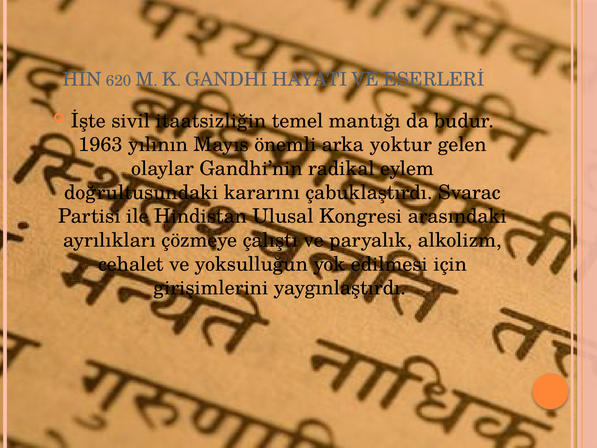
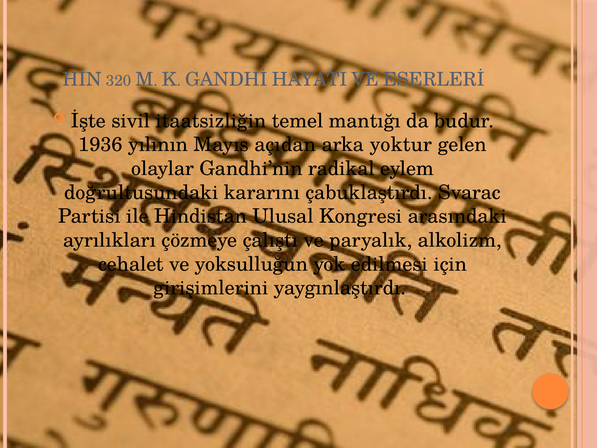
620: 620 -> 320
1963: 1963 -> 1936
önemli: önemli -> açıdan
